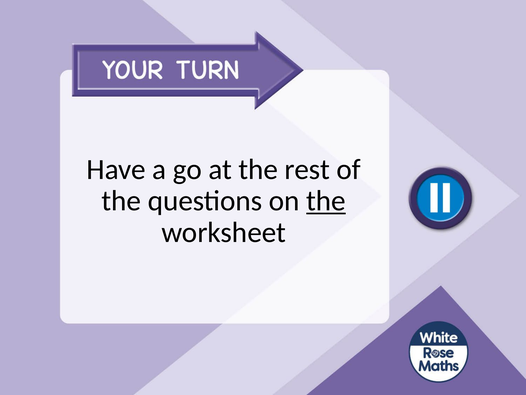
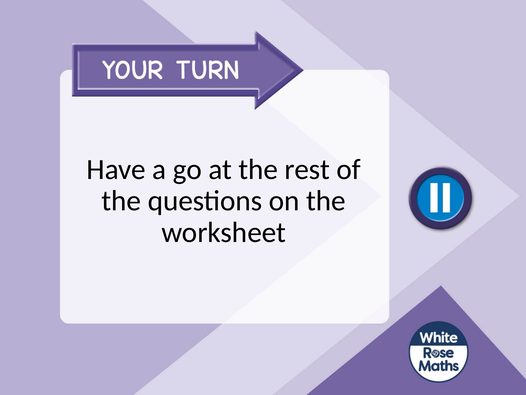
the at (326, 201) underline: present -> none
